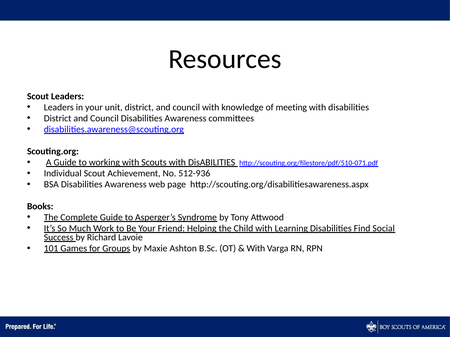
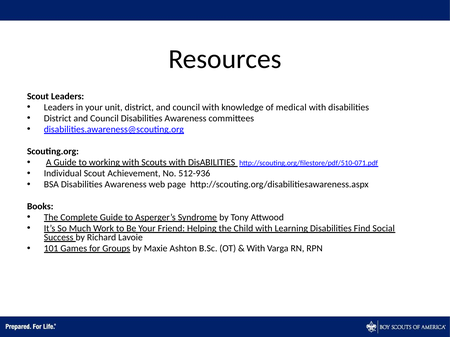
meeting: meeting -> medical
